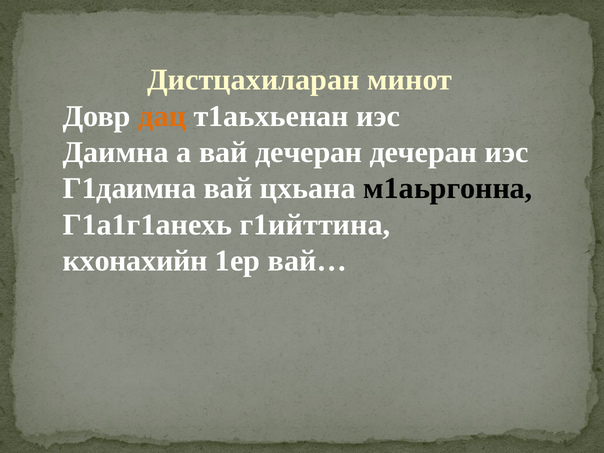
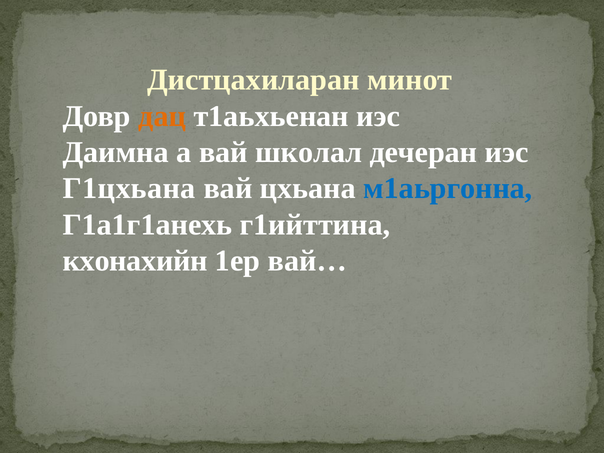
вай дечеран: дечеран -> школал
Г1даимна: Г1даимна -> Г1цхьана
м1аьргонна colour: black -> blue
